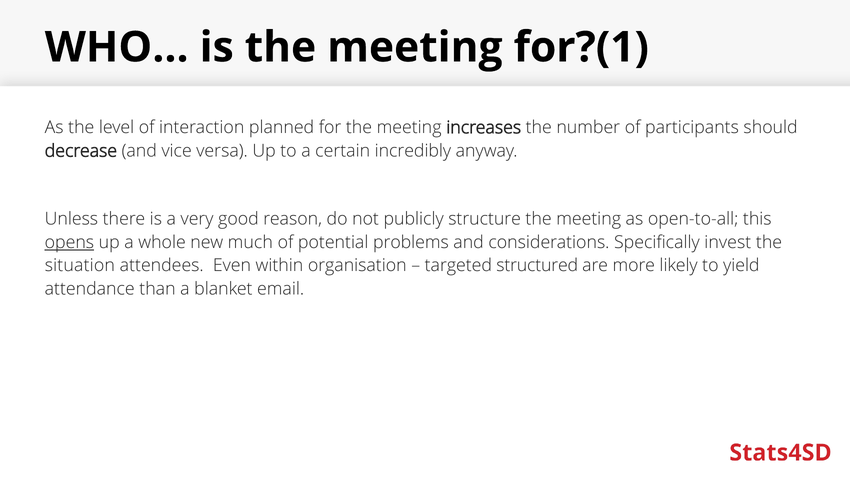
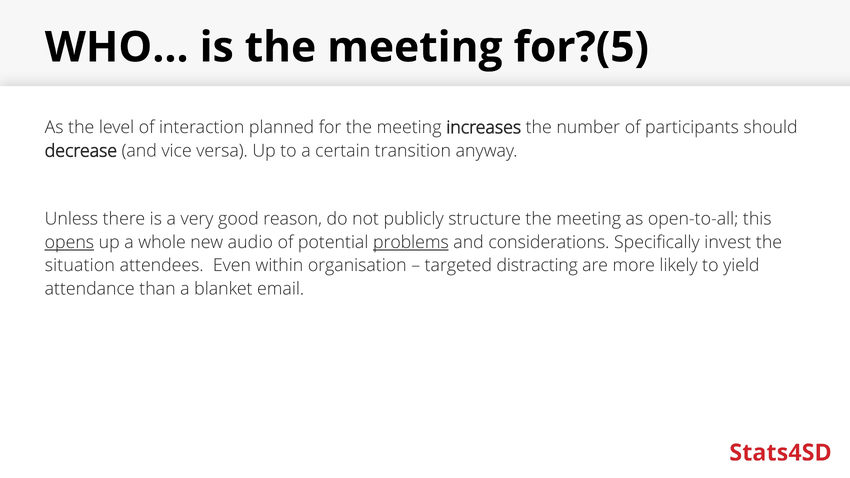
for?(1: for?(1 -> for?(5
incredibly: incredibly -> transition
much: much -> audio
problems underline: none -> present
structured: structured -> distracting
